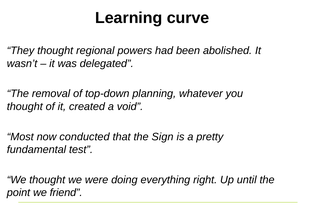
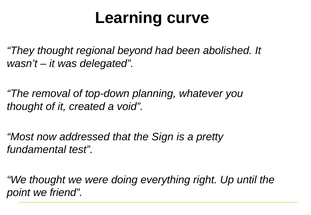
powers: powers -> beyond
conducted: conducted -> addressed
